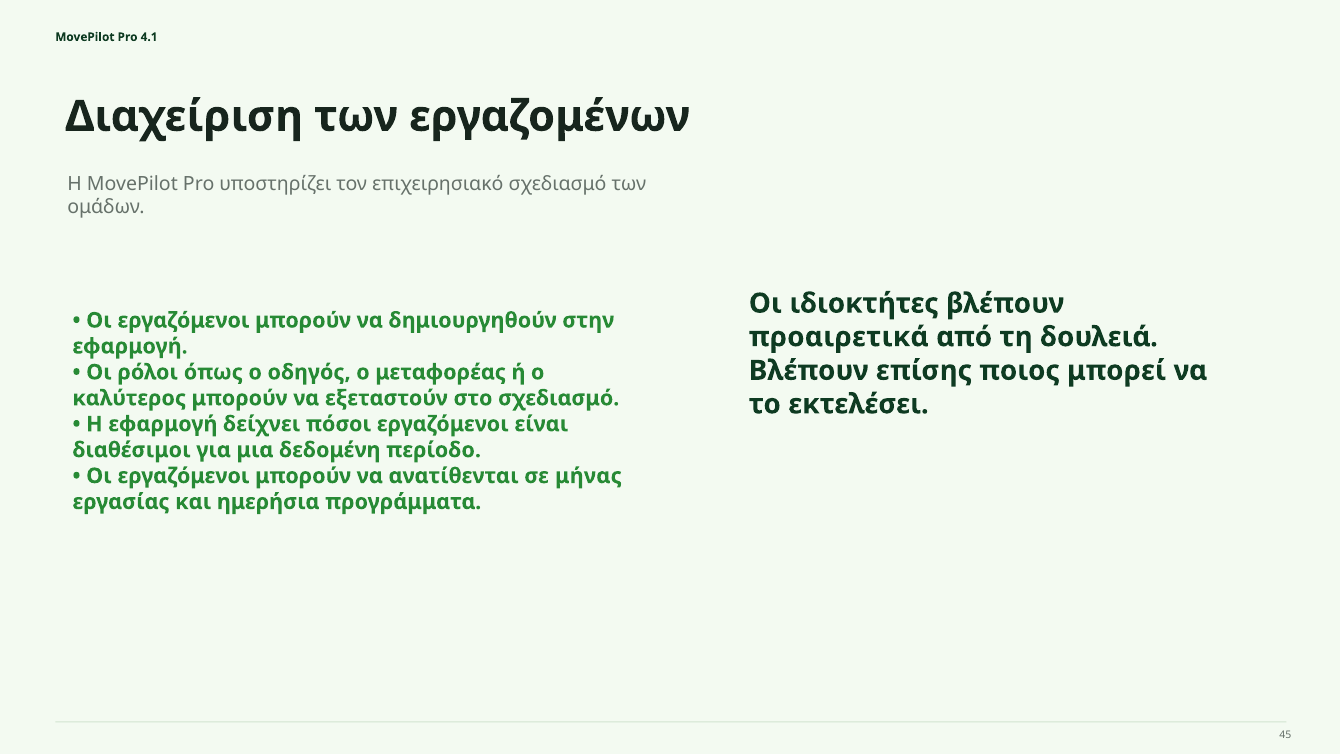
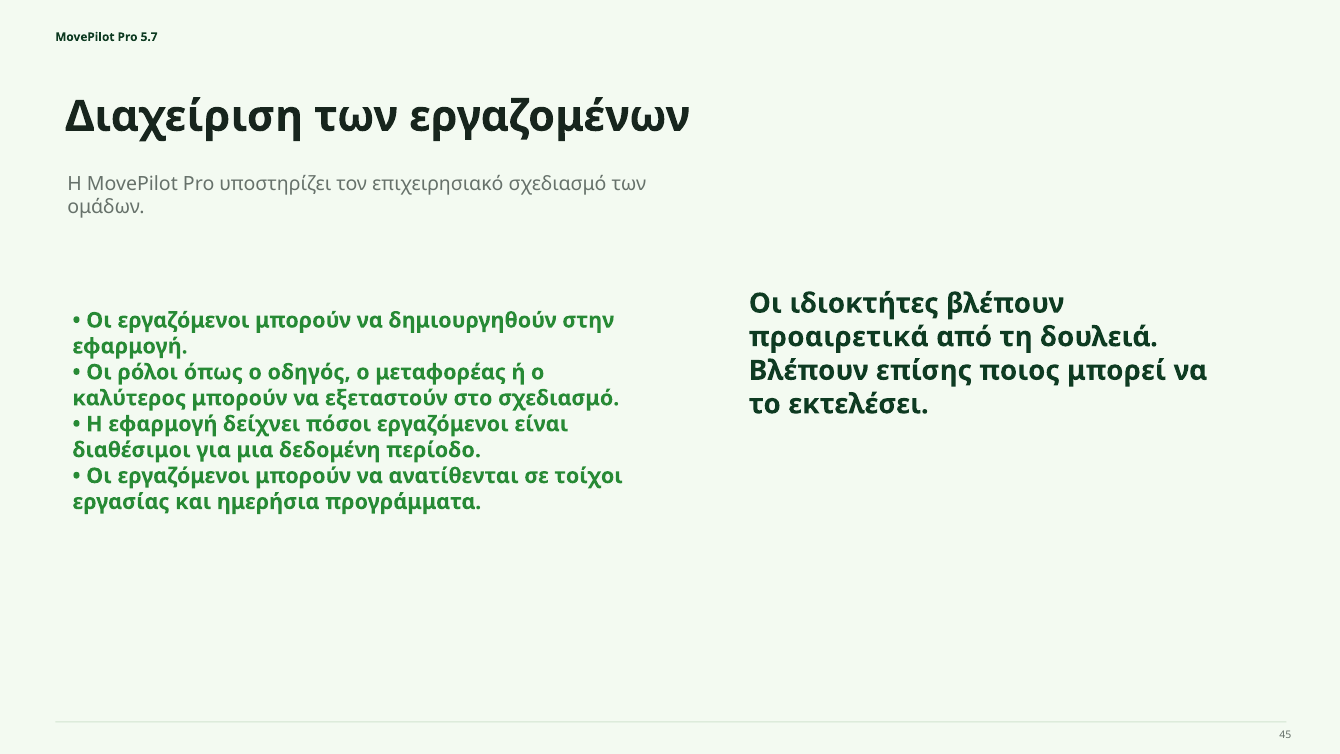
4.1: 4.1 -> 5.7
μήνας: μήνας -> τοίχοι
